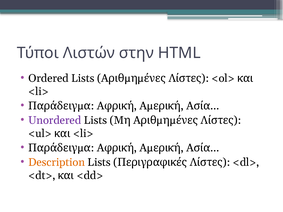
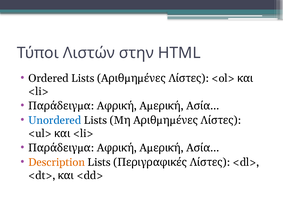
Unordered colour: purple -> blue
